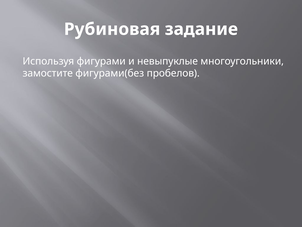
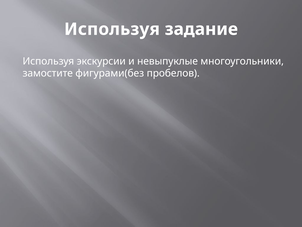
Рубиновая at (112, 29): Рубиновая -> Используя
фигурами: фигурами -> экскурсии
